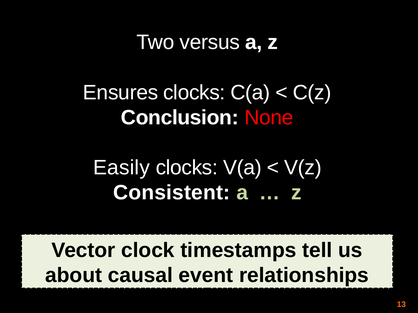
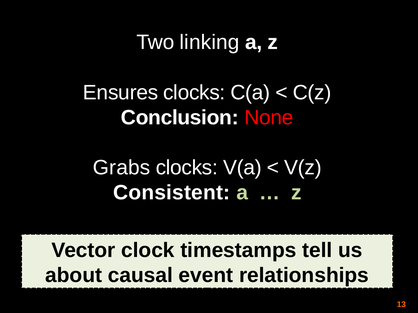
versus: versus -> linking
Easily: Easily -> Grabs
